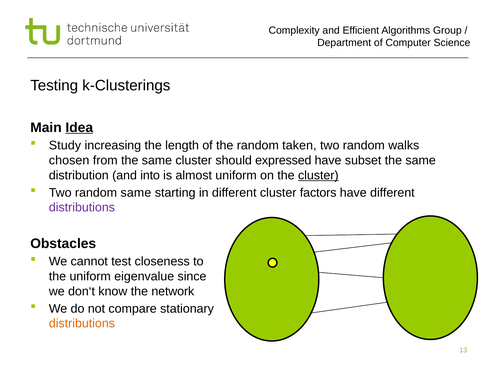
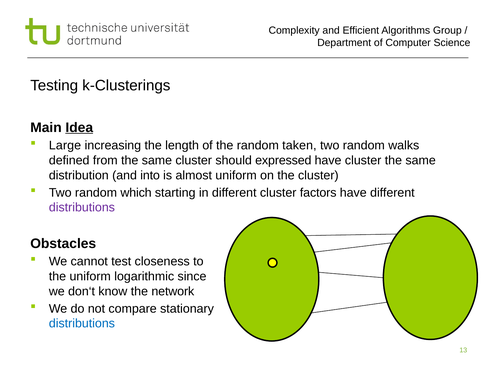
Study: Study -> Large
chosen: chosen -> defined
have subset: subset -> cluster
cluster at (318, 175) underline: present -> none
random same: same -> which
eigenvalue: eigenvalue -> logarithmic
distributions at (82, 324) colour: orange -> blue
